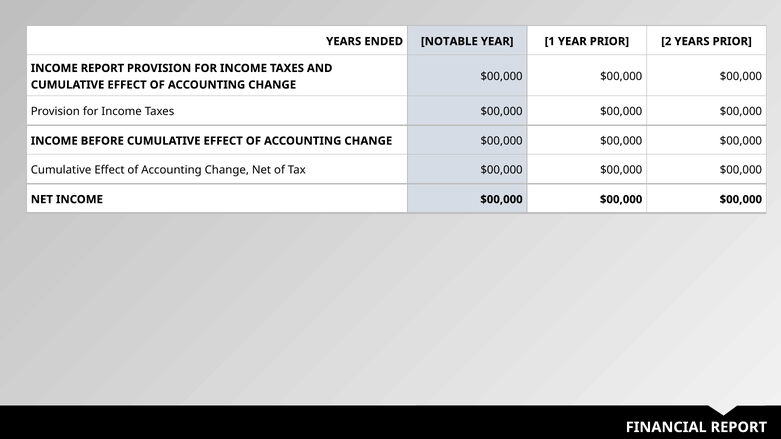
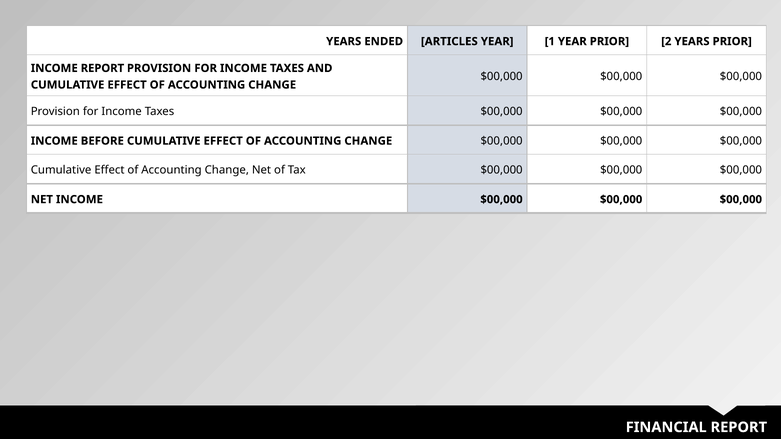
NOTABLE: NOTABLE -> ARTICLES
